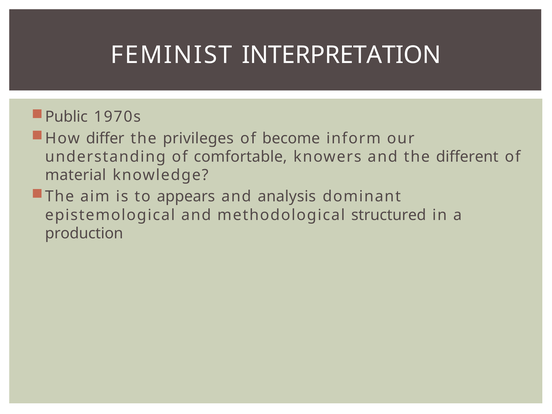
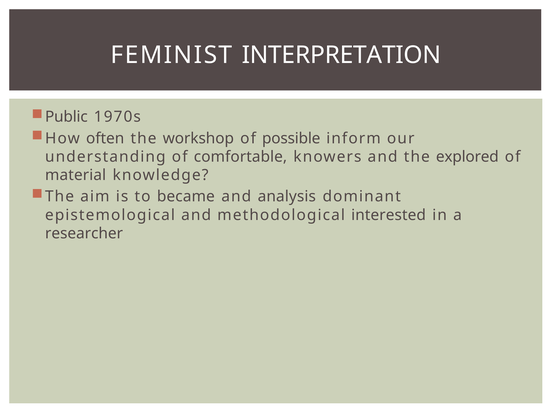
differ: differ -> often
privileges: privileges -> workshop
become: become -> possible
different: different -> explored
appears: appears -> became
structured: structured -> interested
production: production -> researcher
